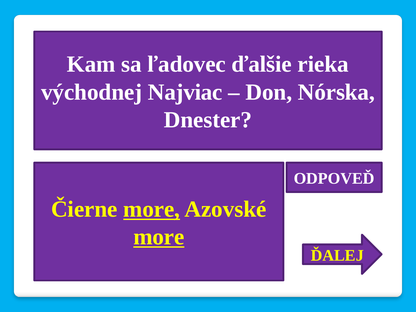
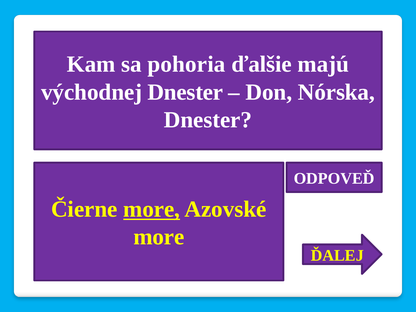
ľadovec: ľadovec -> pohoria
rieka: rieka -> majú
východnej Najviac: Najviac -> Dnester
more at (159, 237) underline: present -> none
